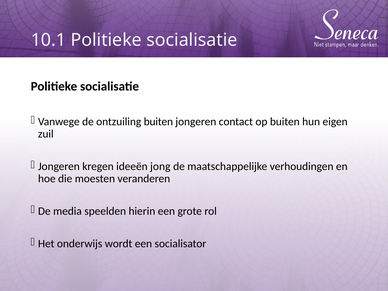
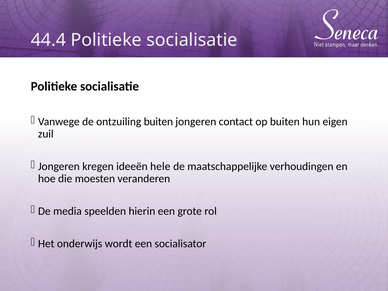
10.1: 10.1 -> 44.4
jong: jong -> hele
